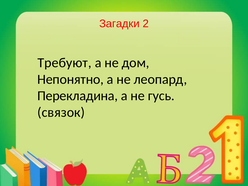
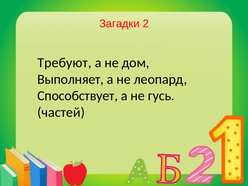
Непонятно: Непонятно -> Выполняет
Перекладина: Перекладина -> Способствует
связок: связок -> частей
